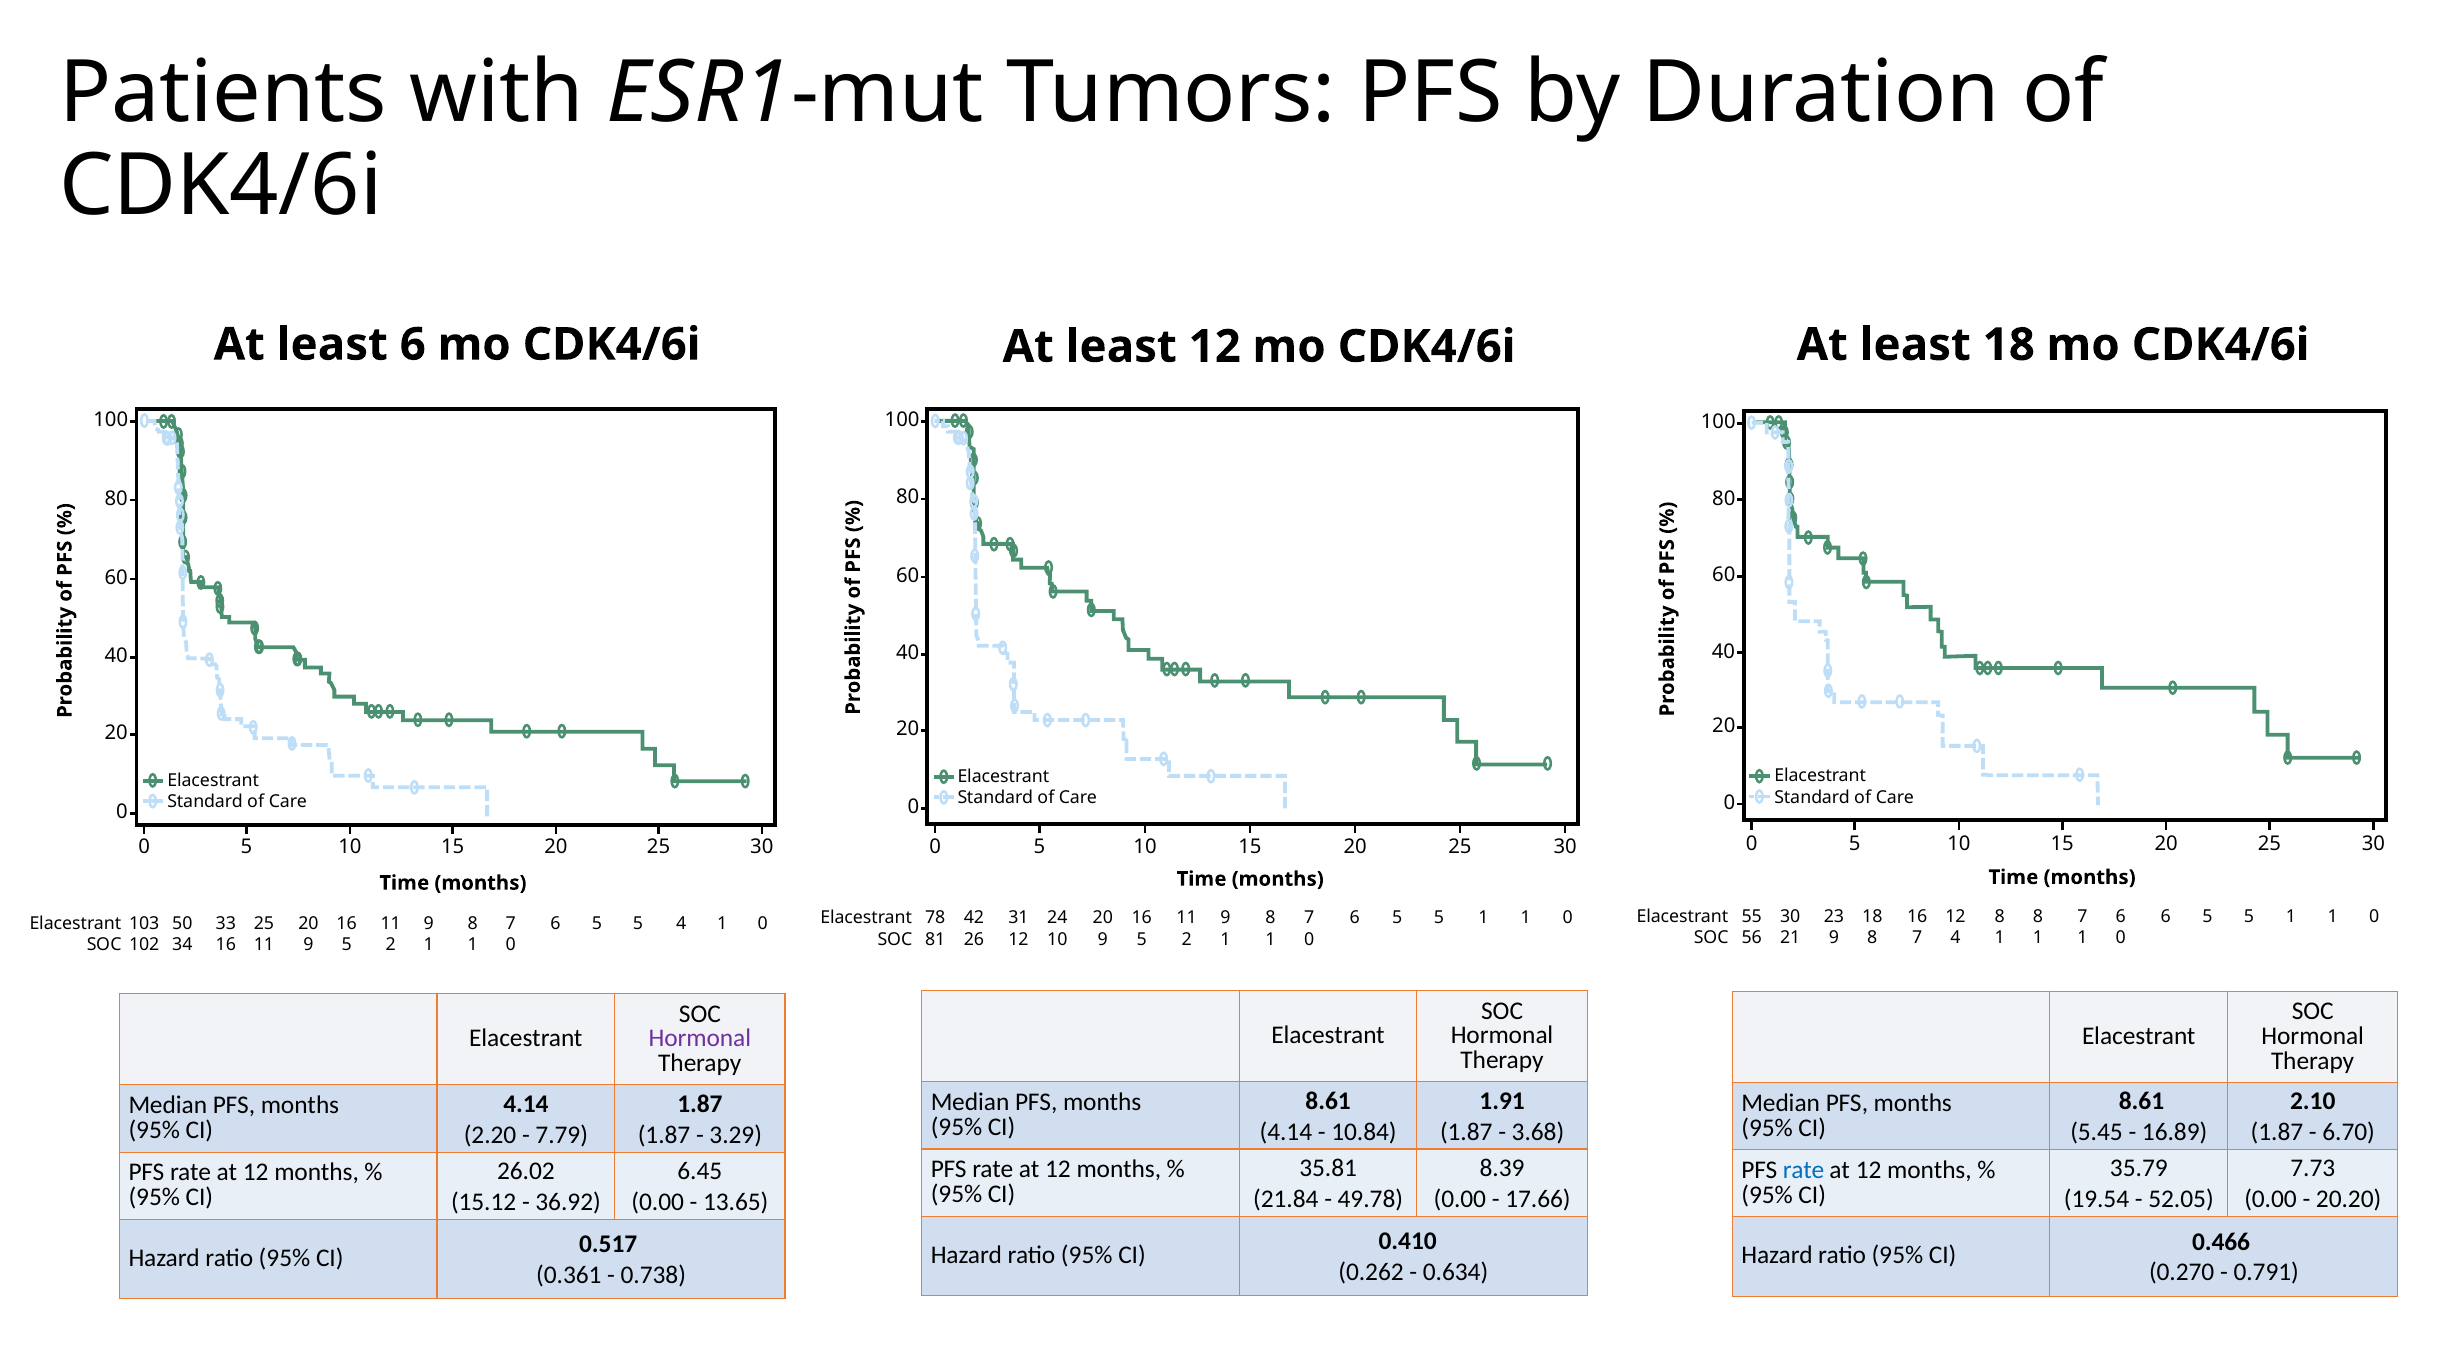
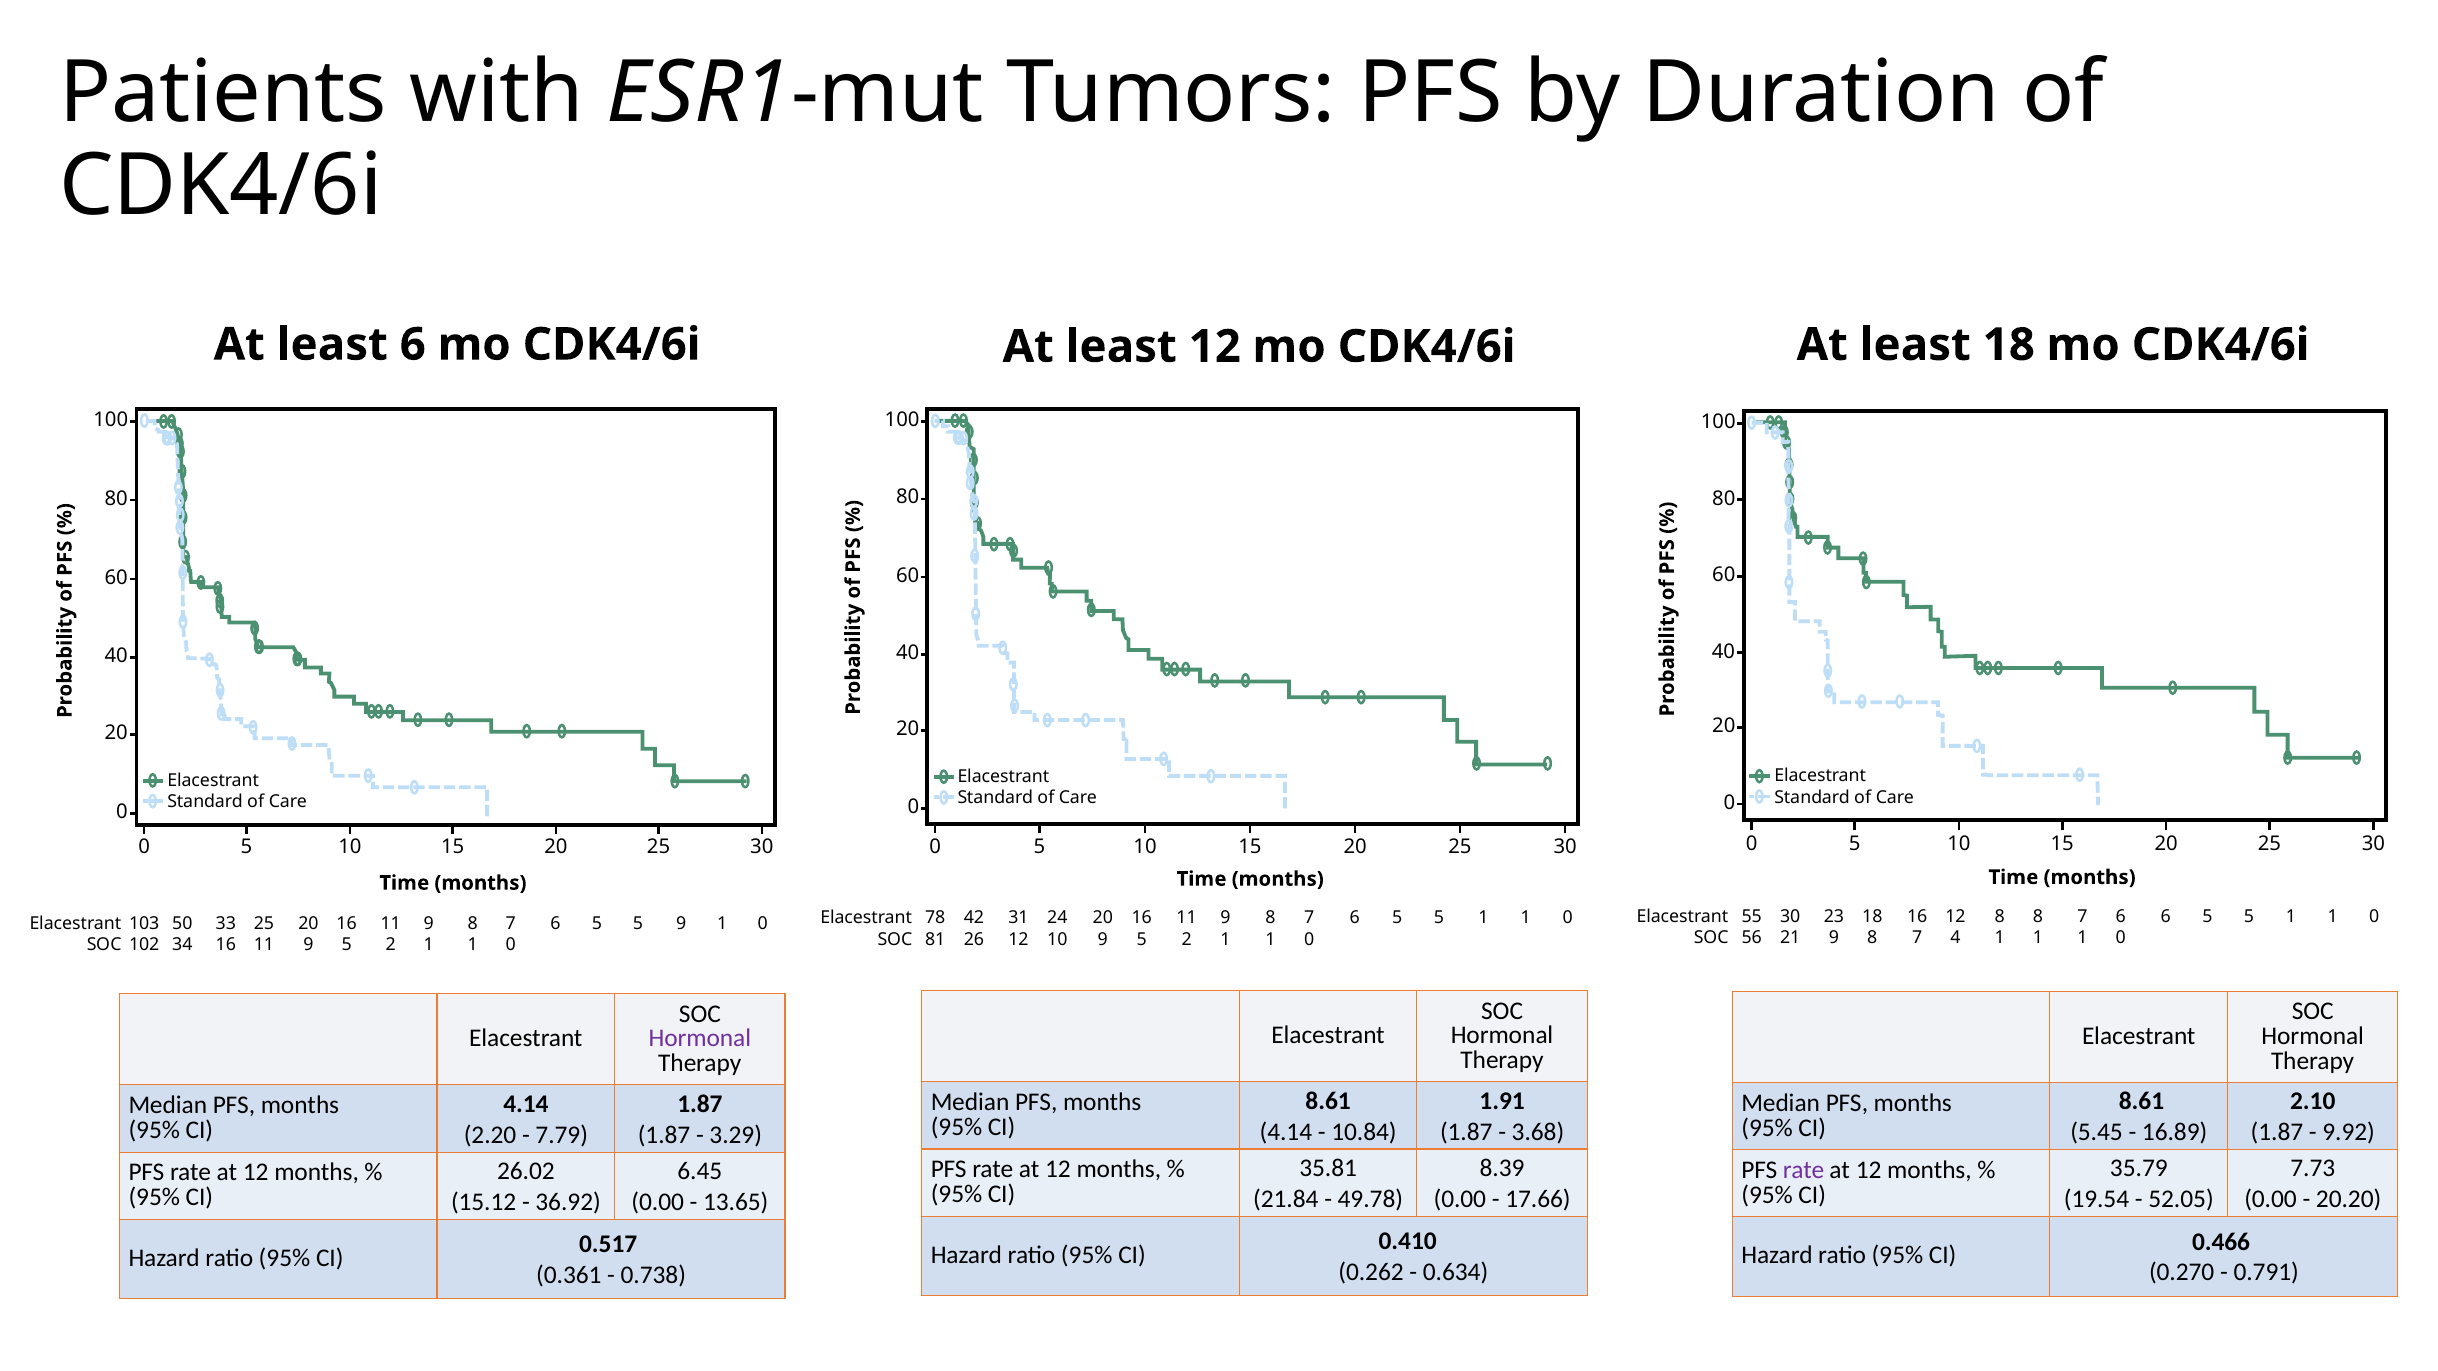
5 4: 4 -> 9
6.70: 6.70 -> 9.92
rate at (1804, 1170) colour: blue -> purple
